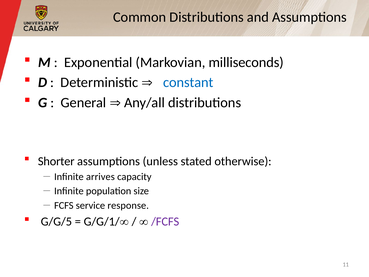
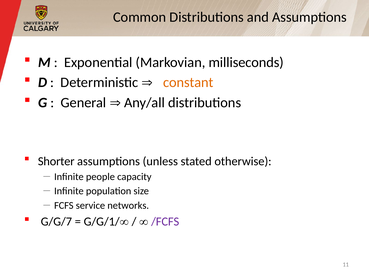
constant colour: blue -> orange
arrives: arrives -> people
response: response -> networks
G/G/5: G/G/5 -> G/G/7
